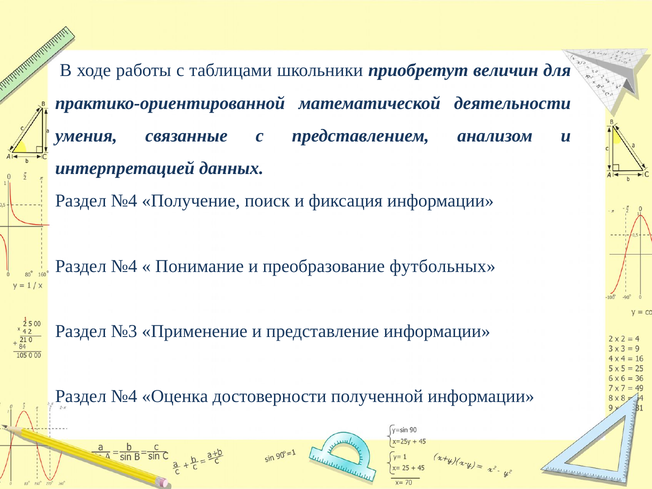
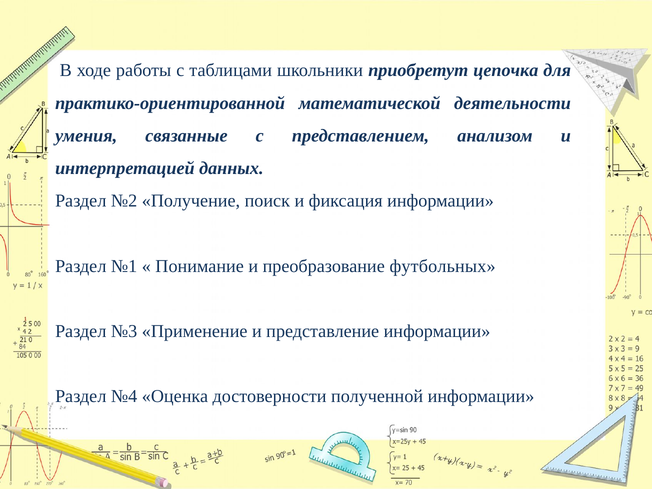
величин: величин -> цепочка
№4 at (124, 201): №4 -> №2
№4 at (124, 266): №4 -> №1
